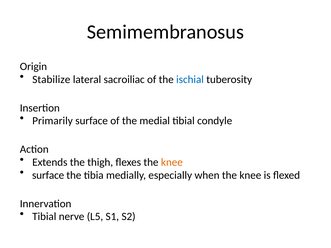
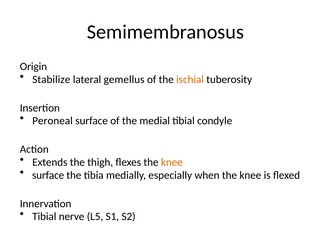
sacroiliac: sacroiliac -> gemellus
ischial colour: blue -> orange
Primarily: Primarily -> Peroneal
